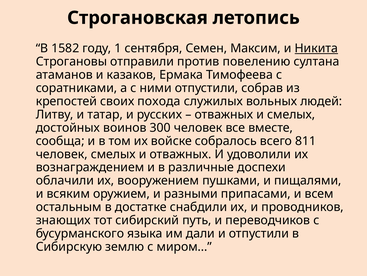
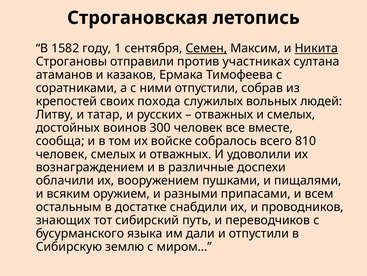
Семен underline: none -> present
повелению: повелению -> участниках
811: 811 -> 810
